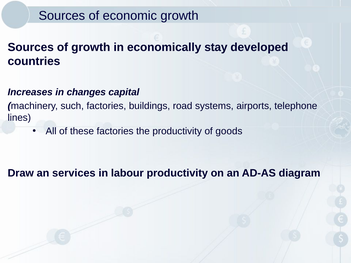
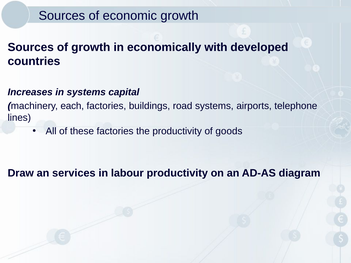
stay: stay -> with
in changes: changes -> systems
such: such -> each
